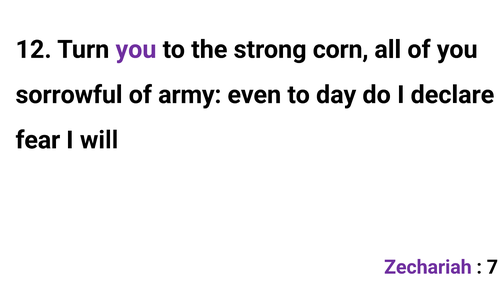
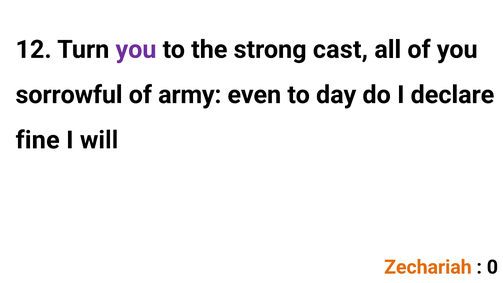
corn: corn -> cast
fear: fear -> fine
Zechariah colour: purple -> orange
7: 7 -> 0
